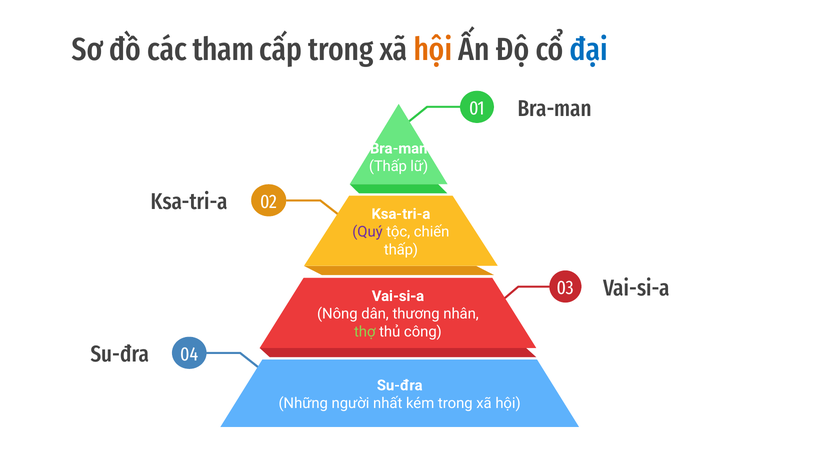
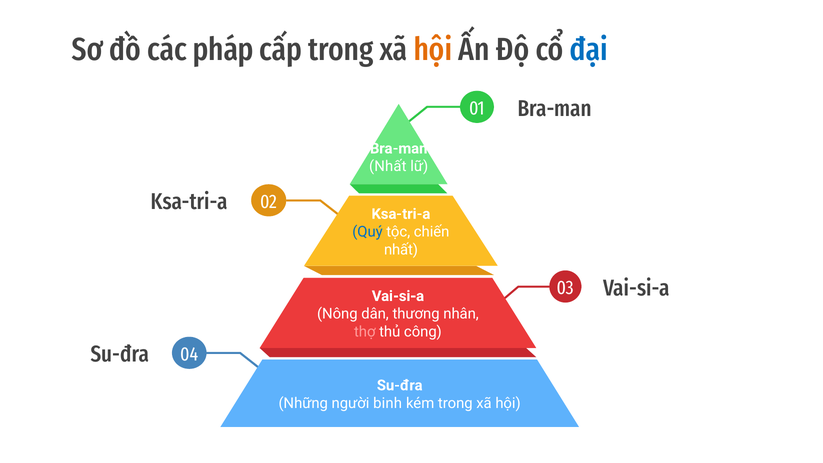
tham: tham -> pháp
Thấp at (388, 166): Thấp -> Nhất
Quý colour: purple -> blue
thấp at (401, 250): thấp -> nhất
thợ colour: light green -> pink
nhất: nhất -> binh
